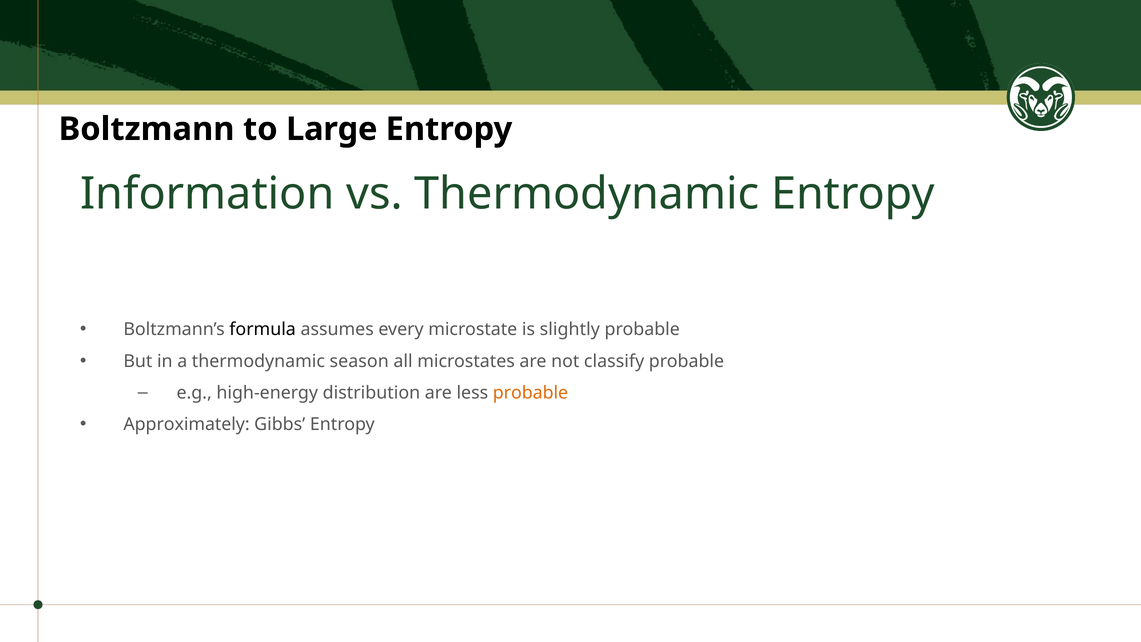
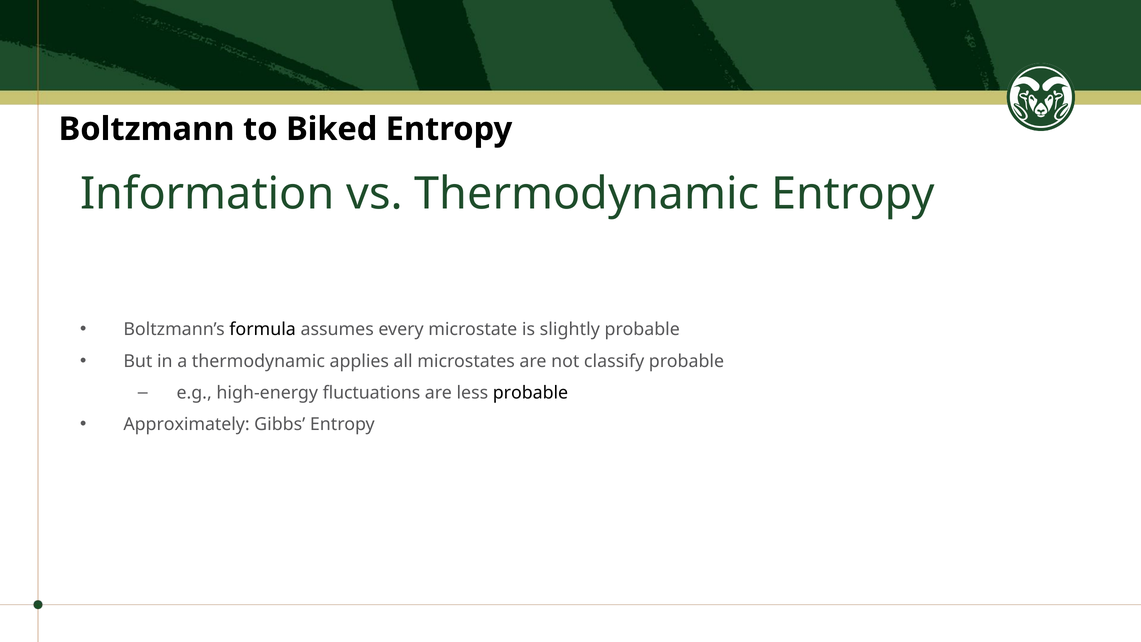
Large: Large -> Biked
season: season -> applies
distribution: distribution -> fluctuations
probable at (530, 393) colour: orange -> black
